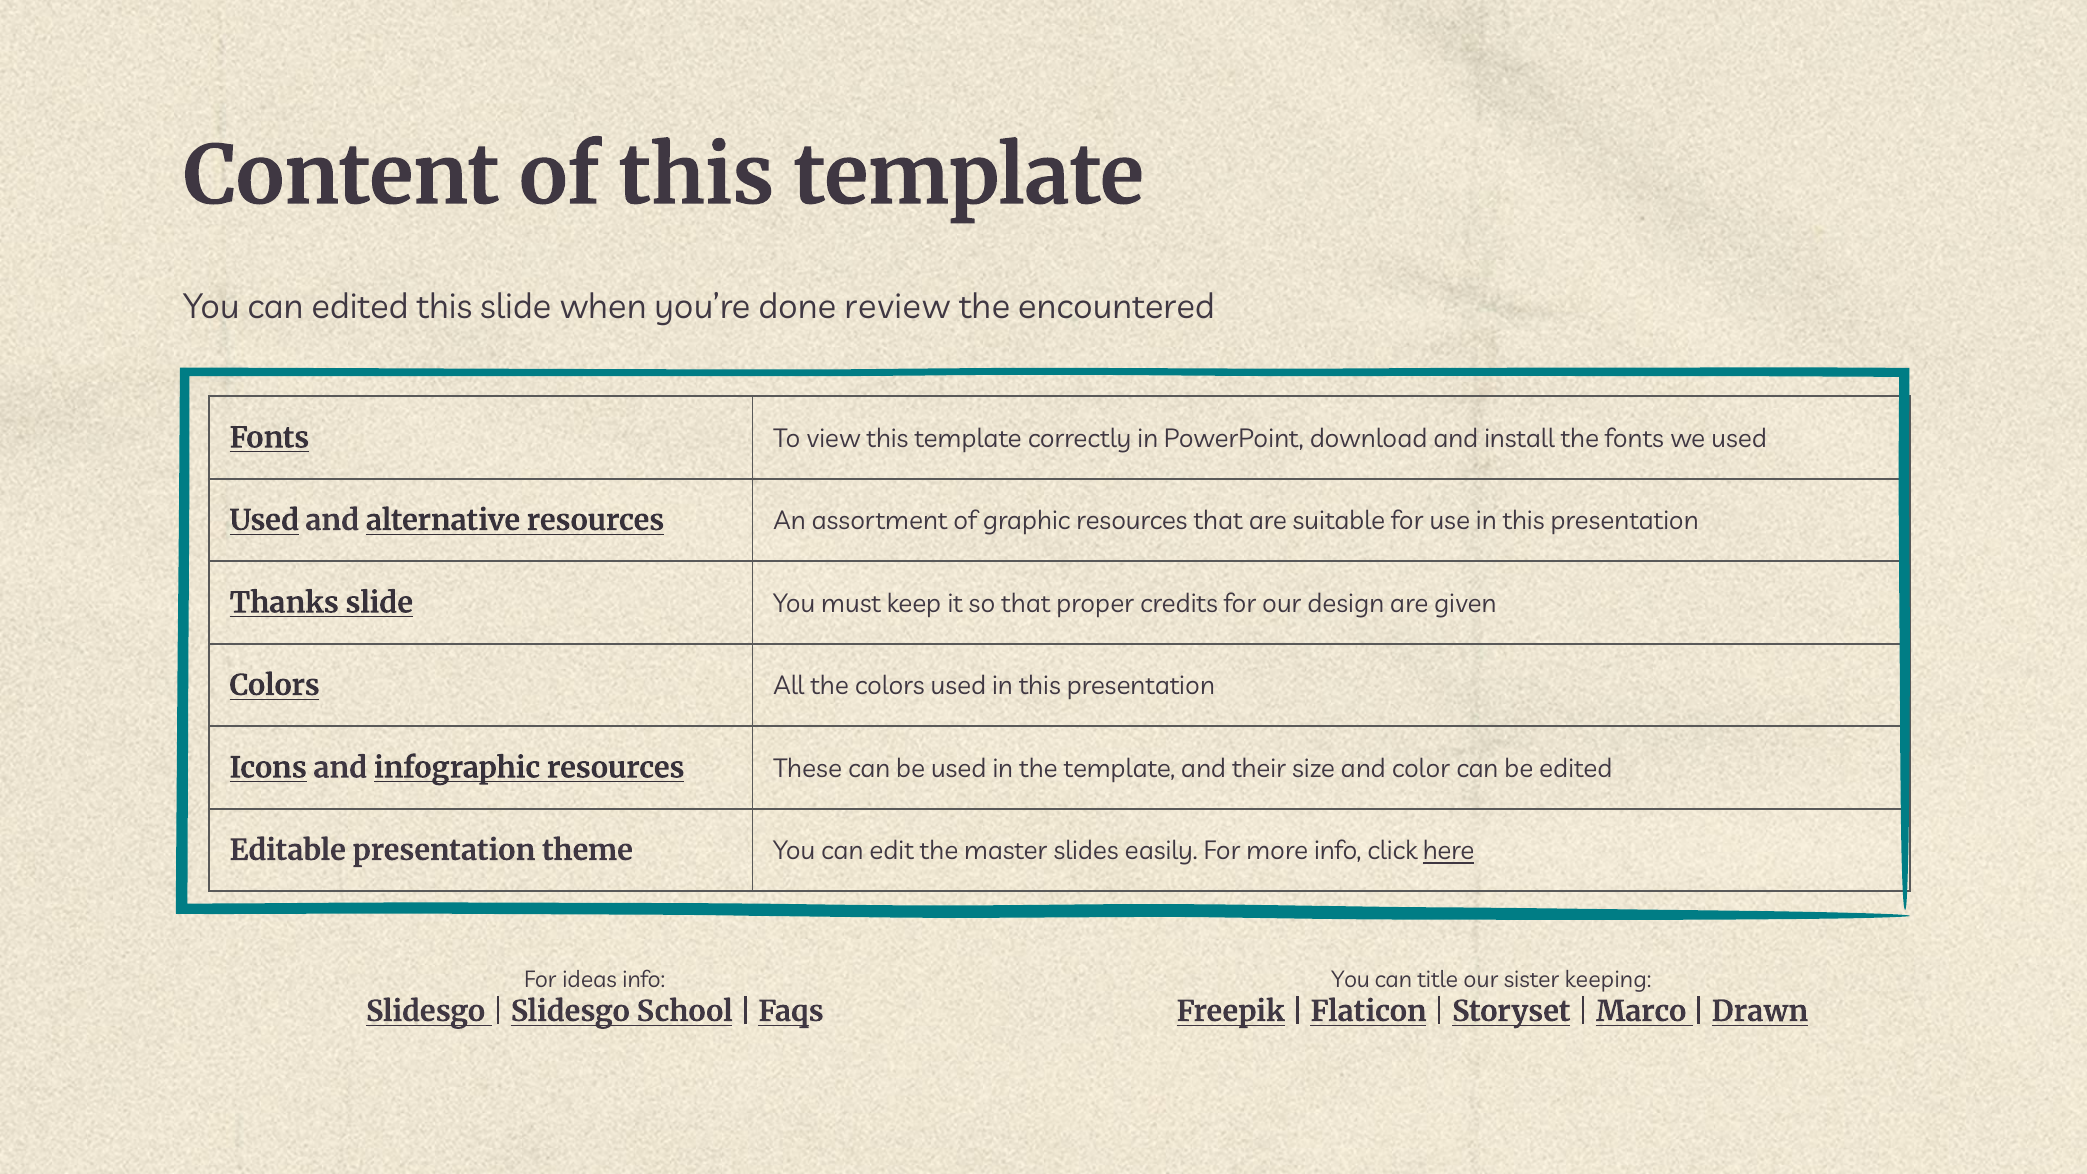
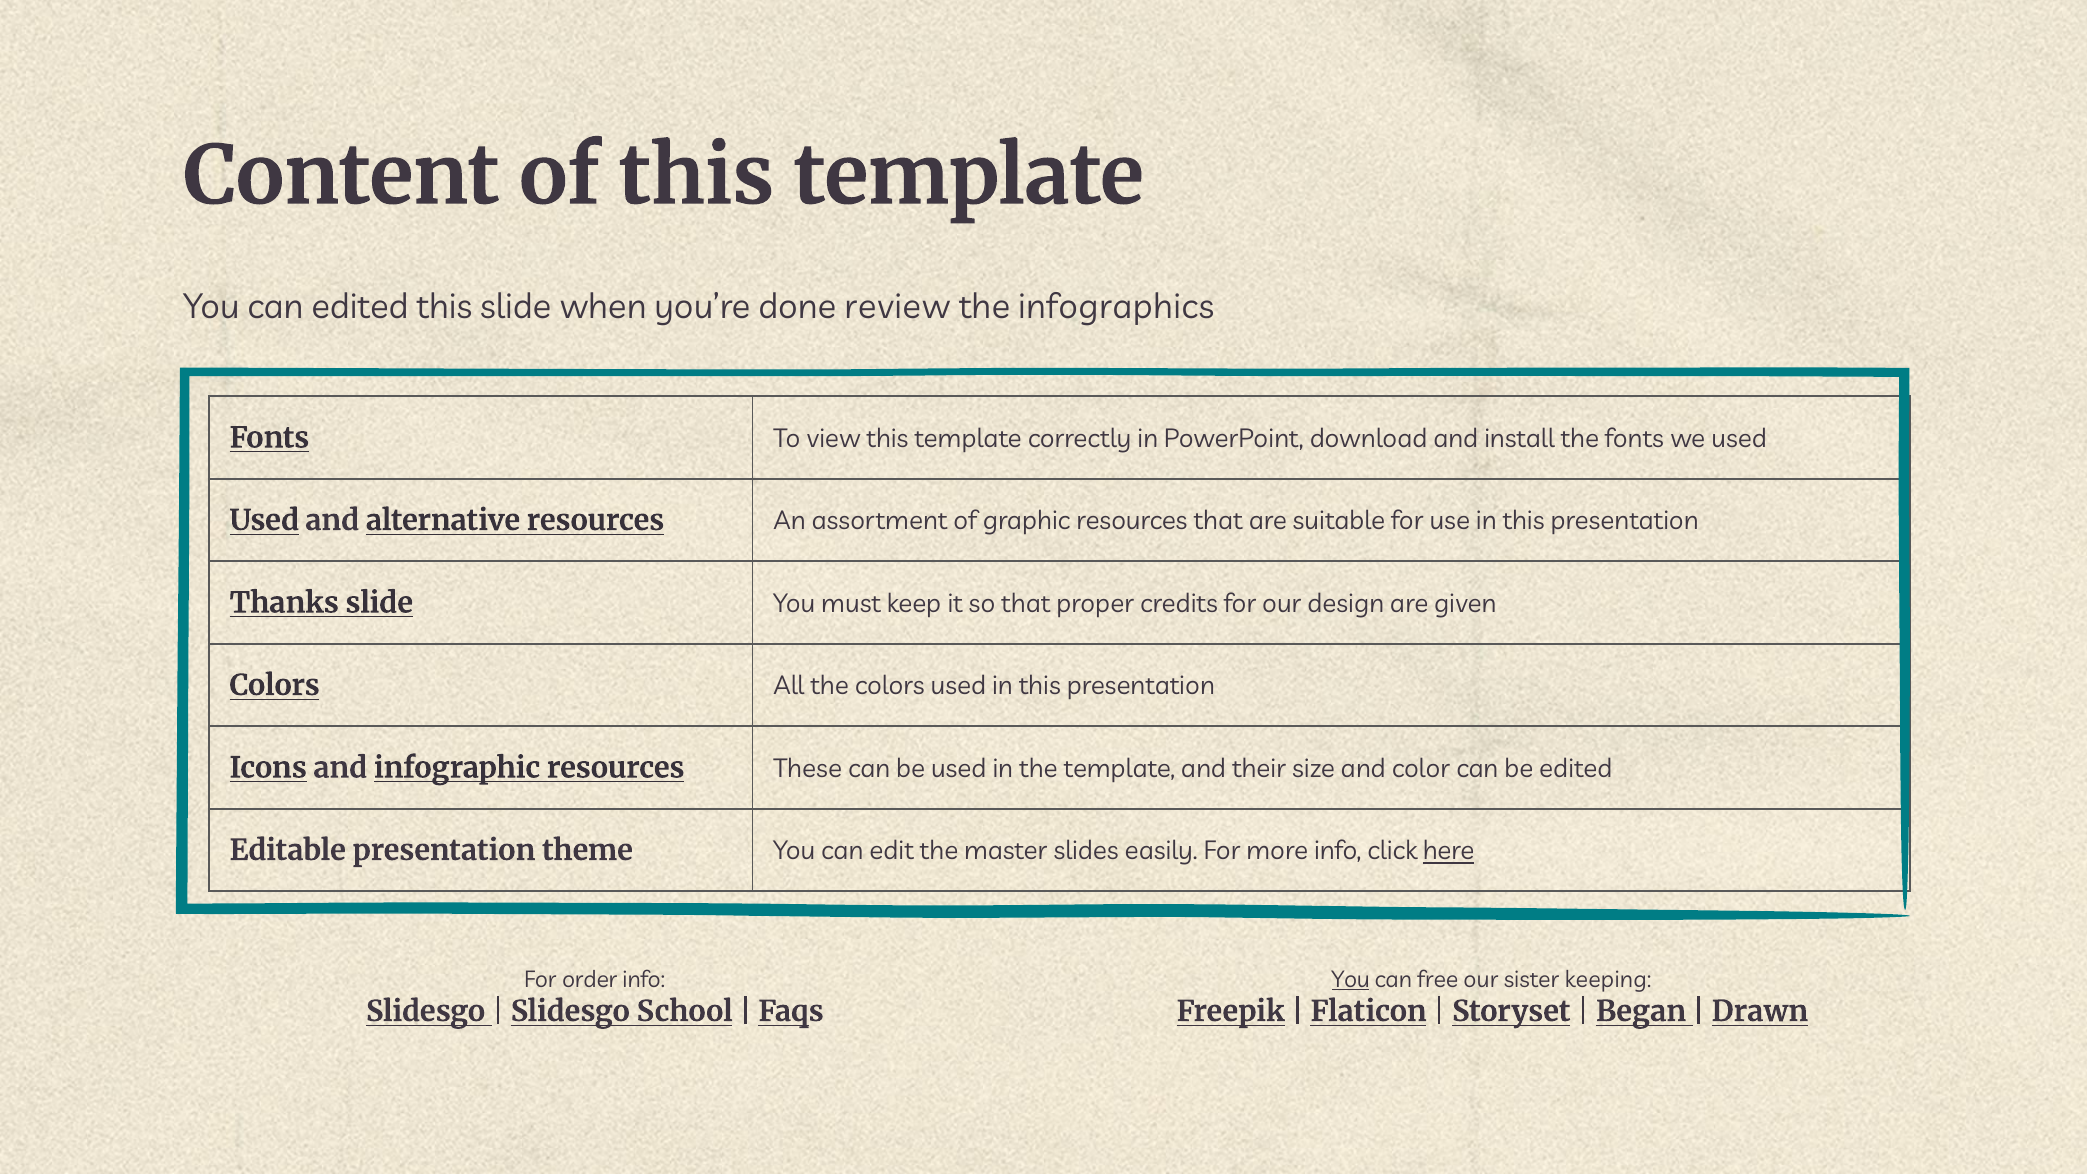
encountered: encountered -> infographics
ideas: ideas -> order
You at (1351, 980) underline: none -> present
title: title -> free
Marco: Marco -> Began
